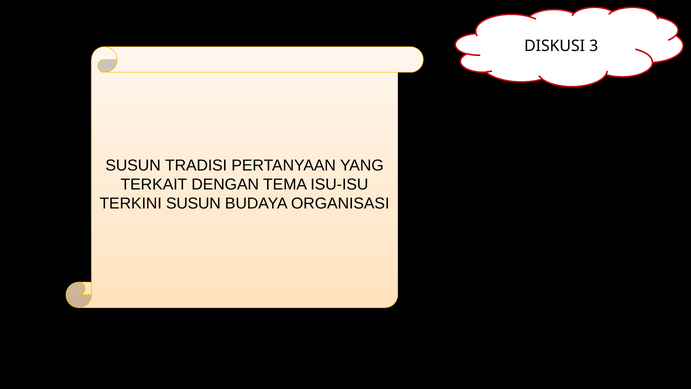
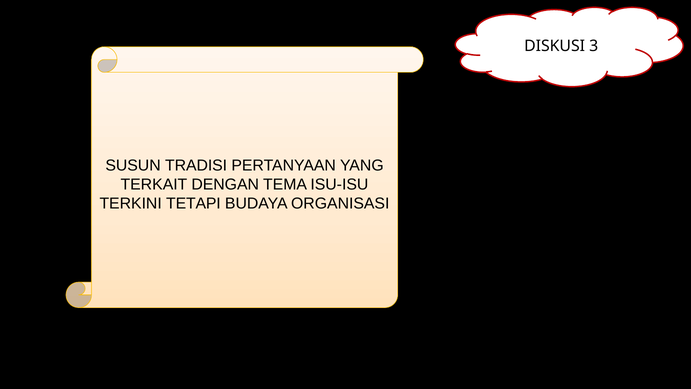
TERKINI SUSUN: SUSUN -> TETAPI
